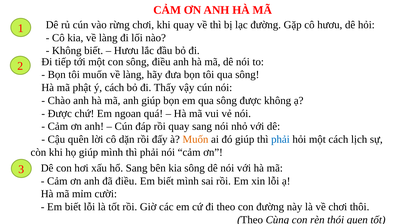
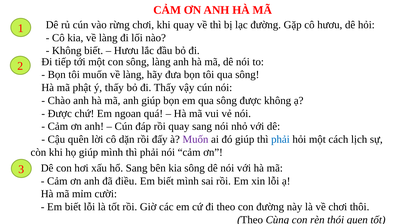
sông điều: điều -> làng
ý cách: cách -> thấy
Muốn at (195, 140) colour: orange -> purple
